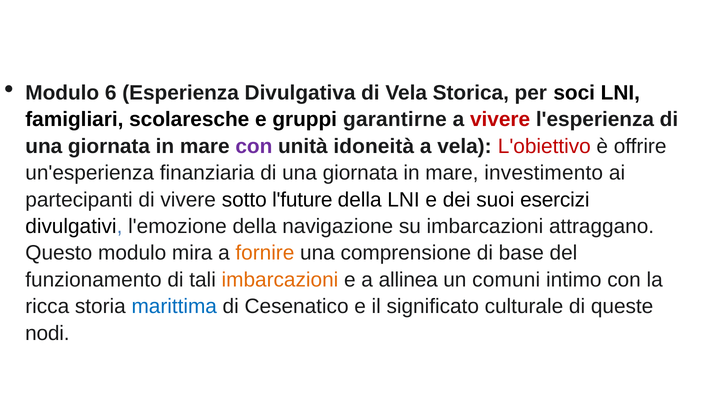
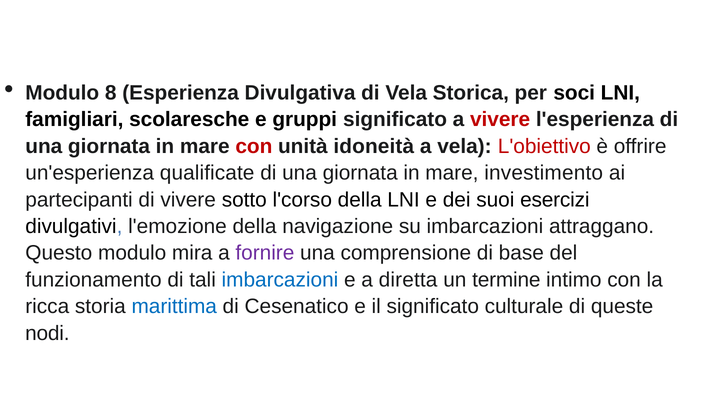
6: 6 -> 8
gruppi garantirne: garantirne -> significato
con at (254, 147) colour: purple -> red
finanziaria: finanziaria -> qualificate
l'future: l'future -> l'corso
fornire colour: orange -> purple
imbarcazioni at (280, 280) colour: orange -> blue
allinea: allinea -> diretta
comuni: comuni -> termine
